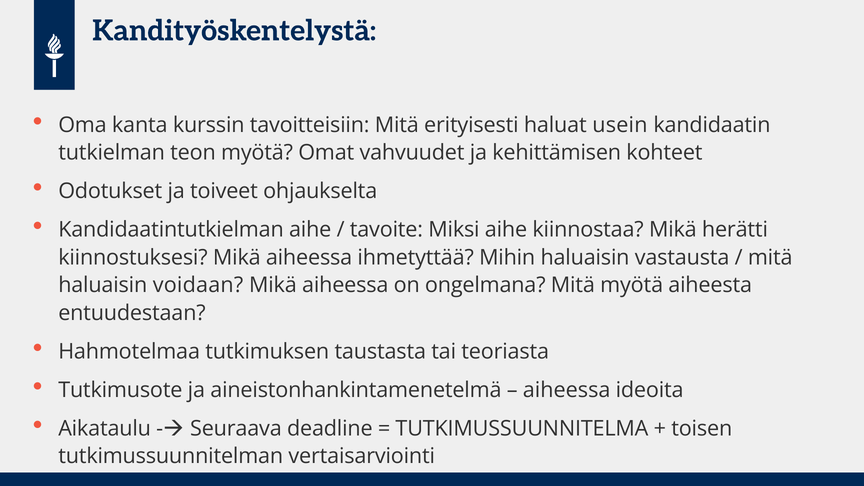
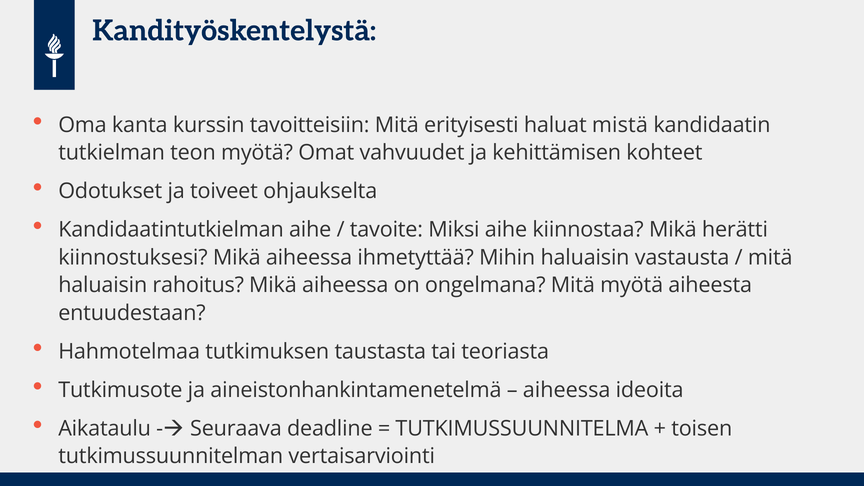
usein: usein -> mistä
voidaan: voidaan -> rahoitus
